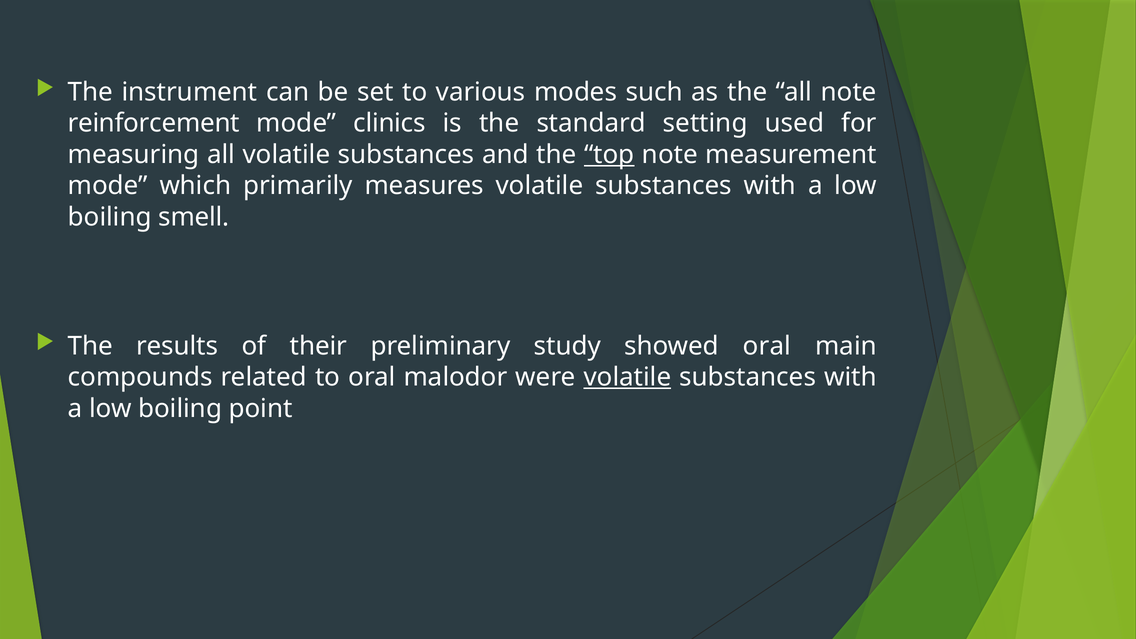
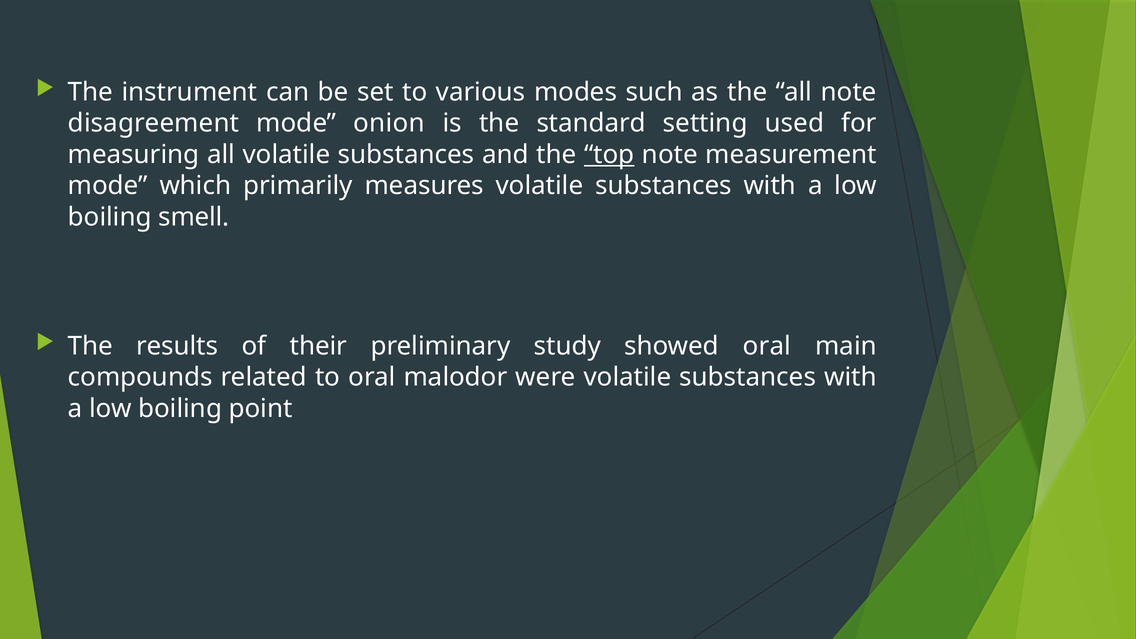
reinforcement: reinforcement -> disagreement
clinics: clinics -> onion
volatile at (627, 377) underline: present -> none
